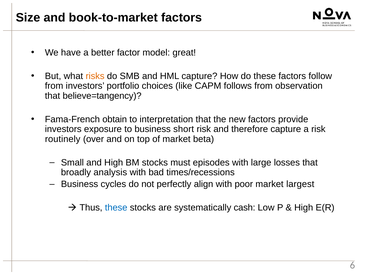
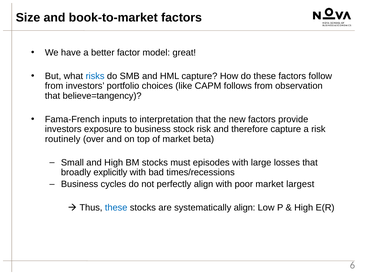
risks colour: orange -> blue
obtain: obtain -> inputs
short: short -> stock
analysis: analysis -> explicitly
systematically cash: cash -> align
